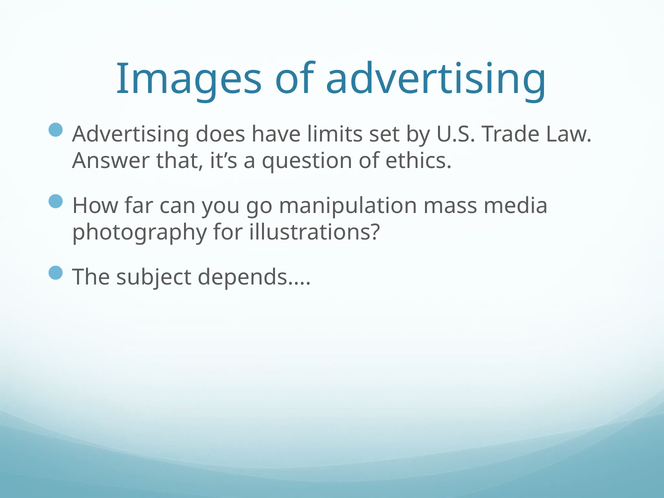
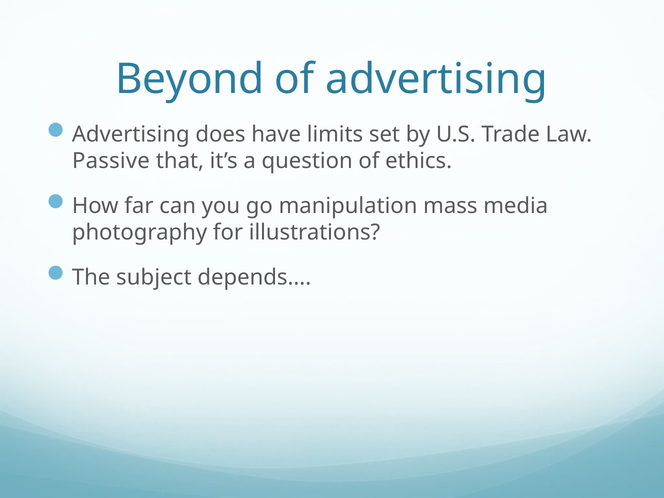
Images: Images -> Beyond
Answer: Answer -> Passive
